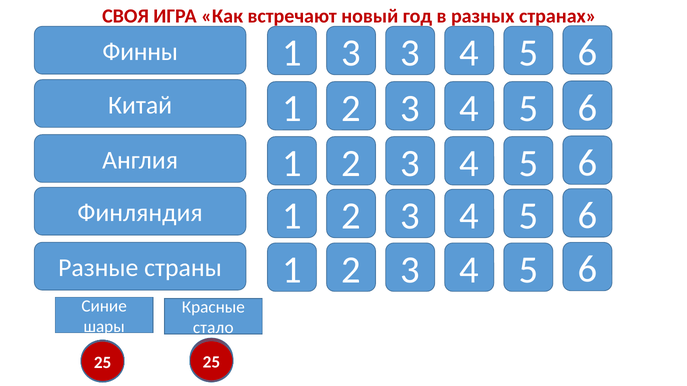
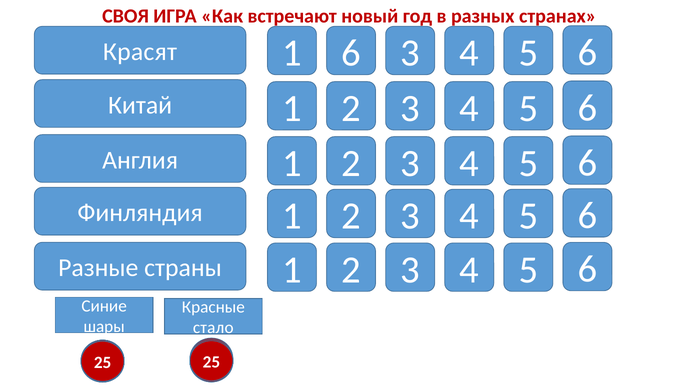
1 3: 3 -> 6
Финны: Финны -> Красят
